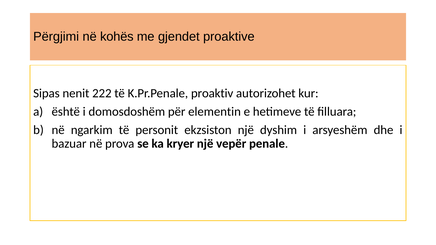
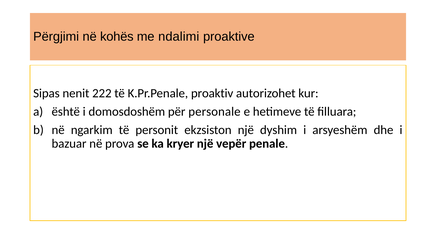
gjendet: gjendet -> ndalimi
elementin: elementin -> personale
